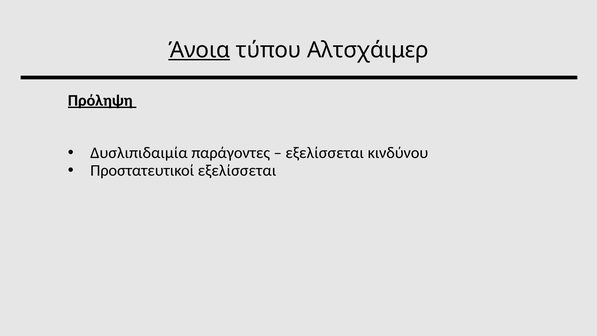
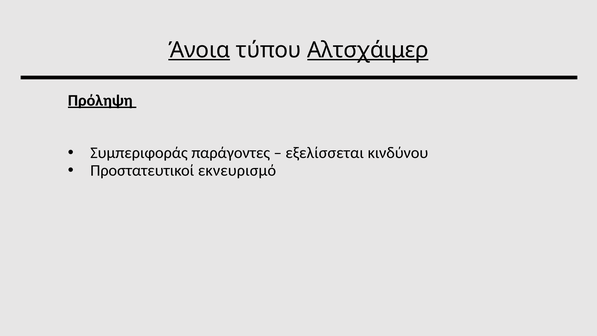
Αλτσχάιμερ underline: none -> present
Δυσλιπιδαιμία: Δυσλιπιδαιμία -> Συμπεριφοράς
Προστατευτικοί εξελίσσεται: εξελίσσεται -> εκνευρισμό
